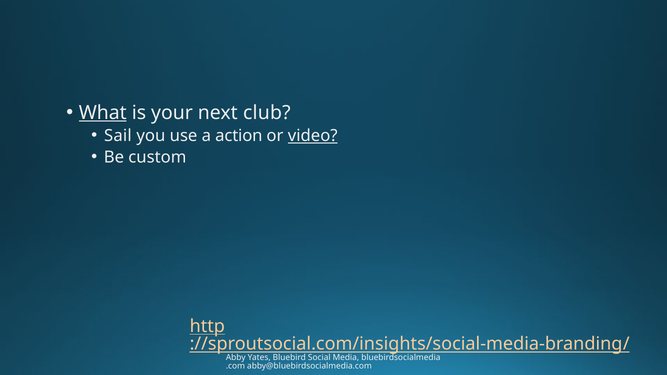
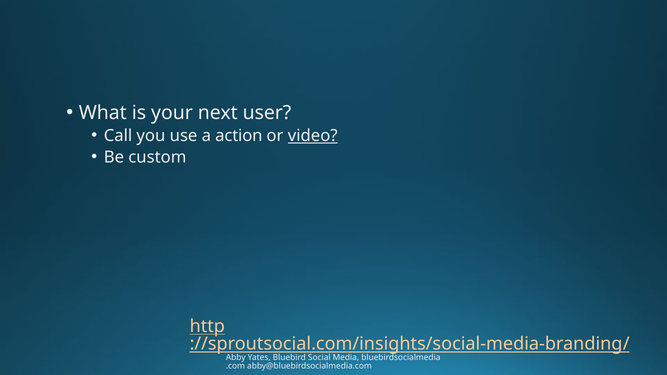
What underline: present -> none
club: club -> user
Sail: Sail -> Call
